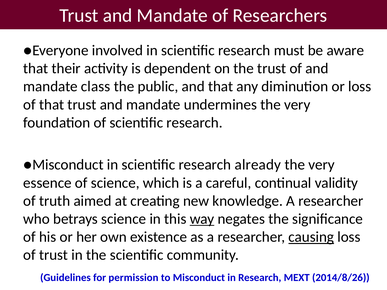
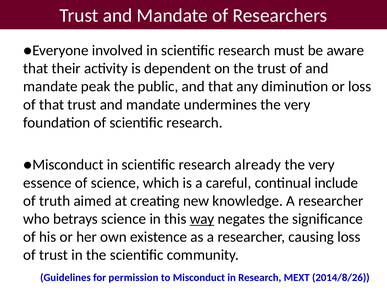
class: class -> peak
validity: validity -> include
causing underline: present -> none
